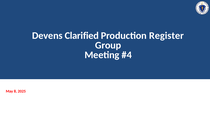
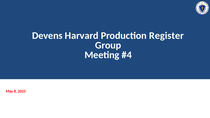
Clarified: Clarified -> Harvard
